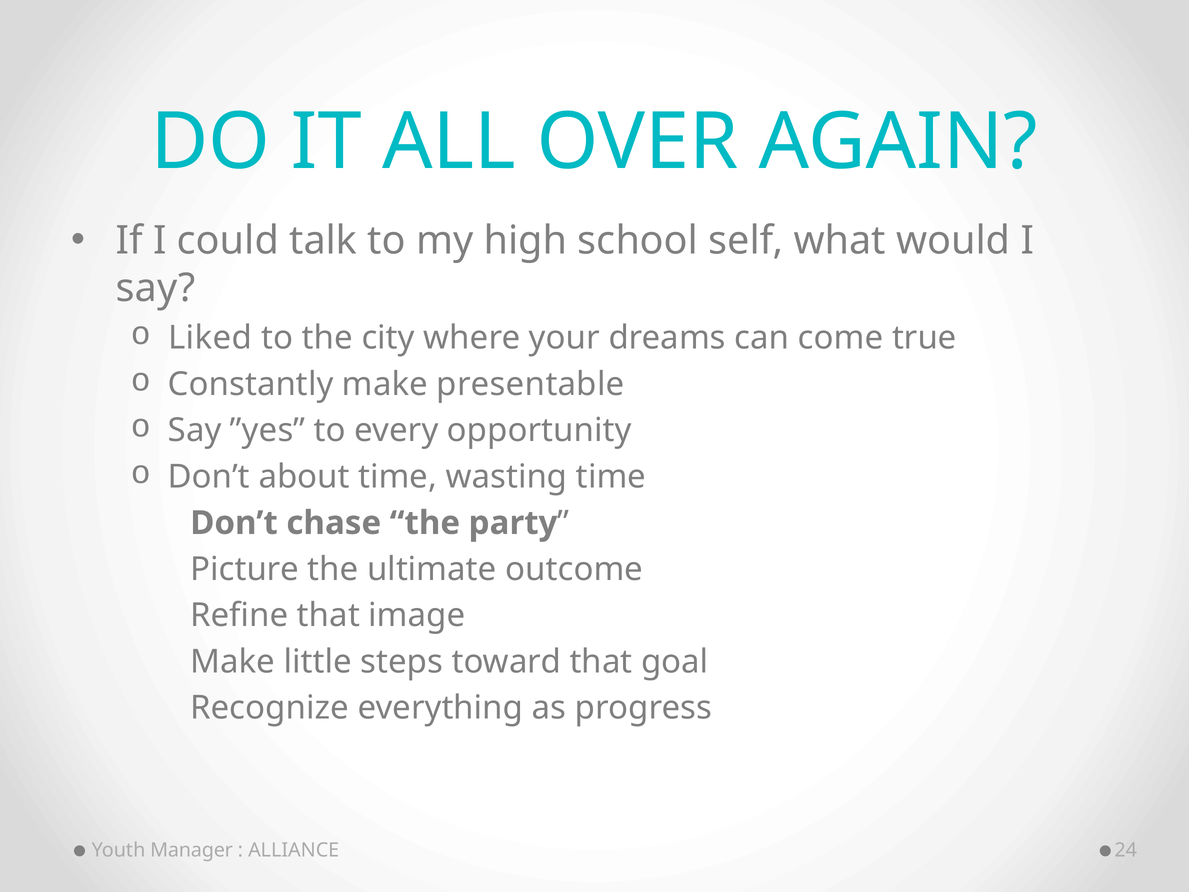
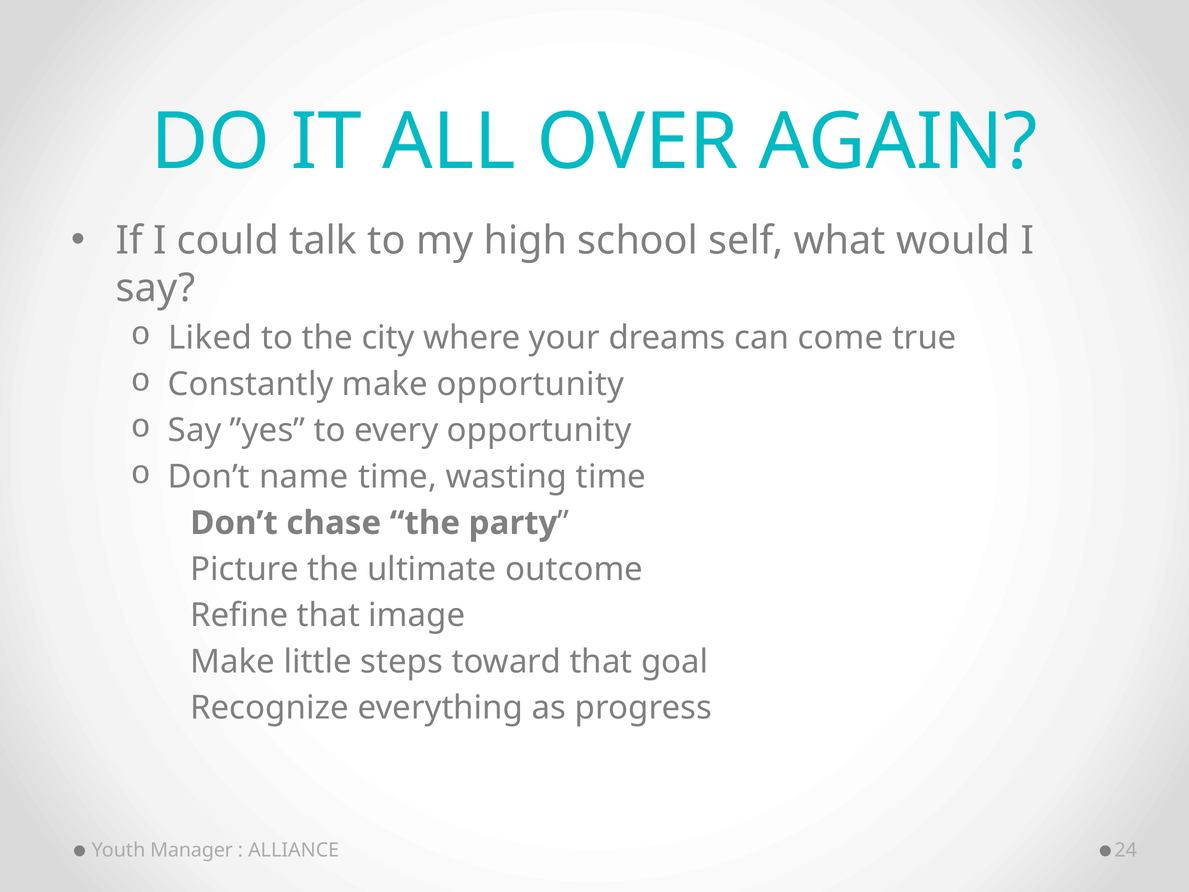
make presentable: presentable -> opportunity
about: about -> name
